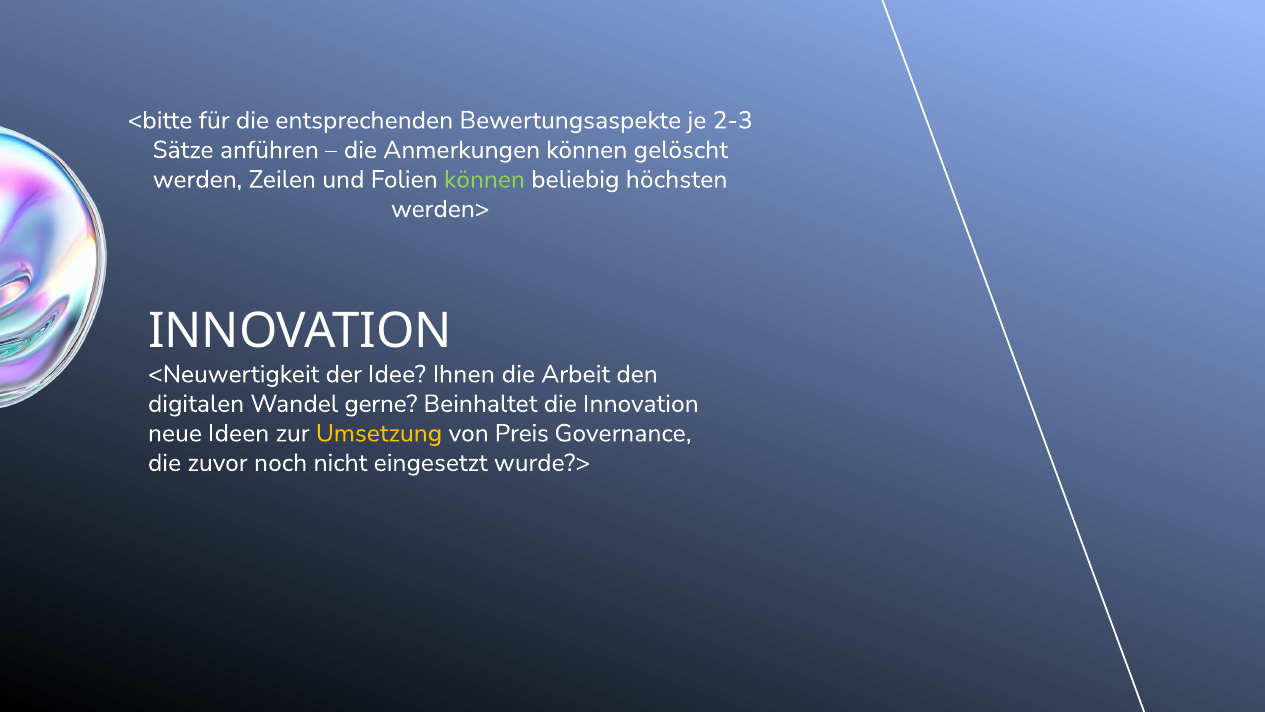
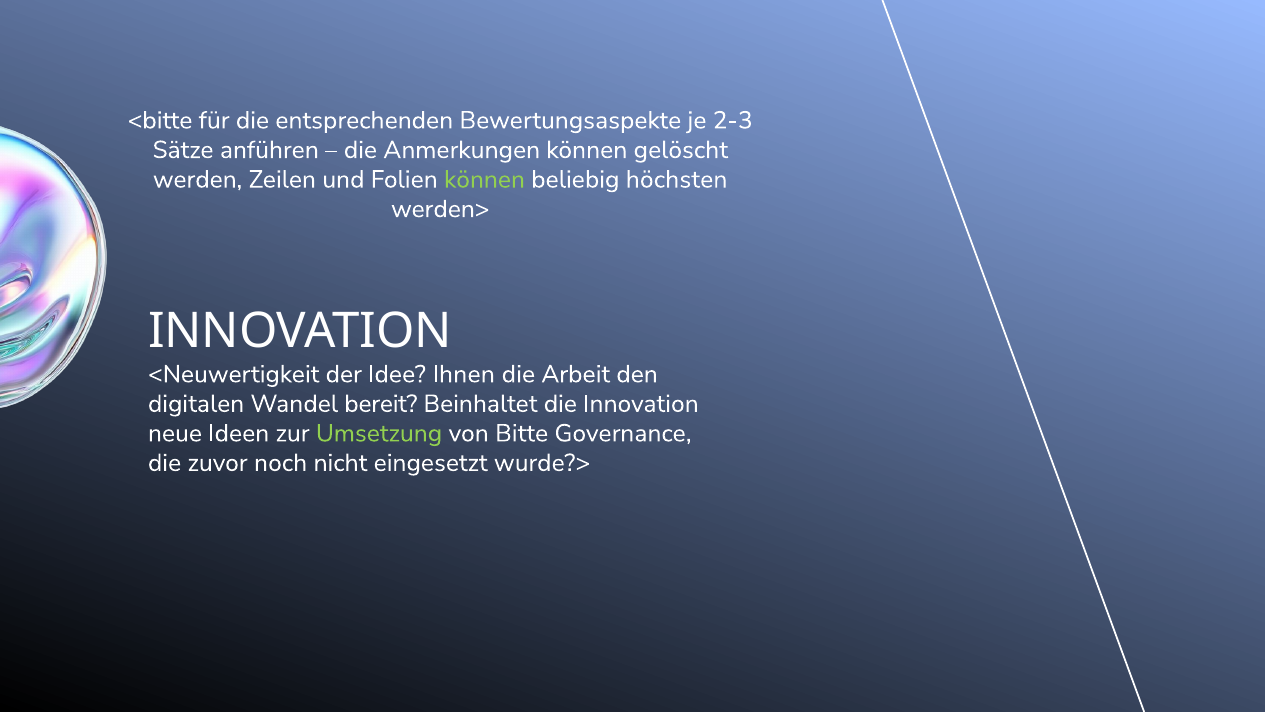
gerne: gerne -> bereit
Umsetzung colour: yellow -> light green
Preis: Preis -> Bitte
